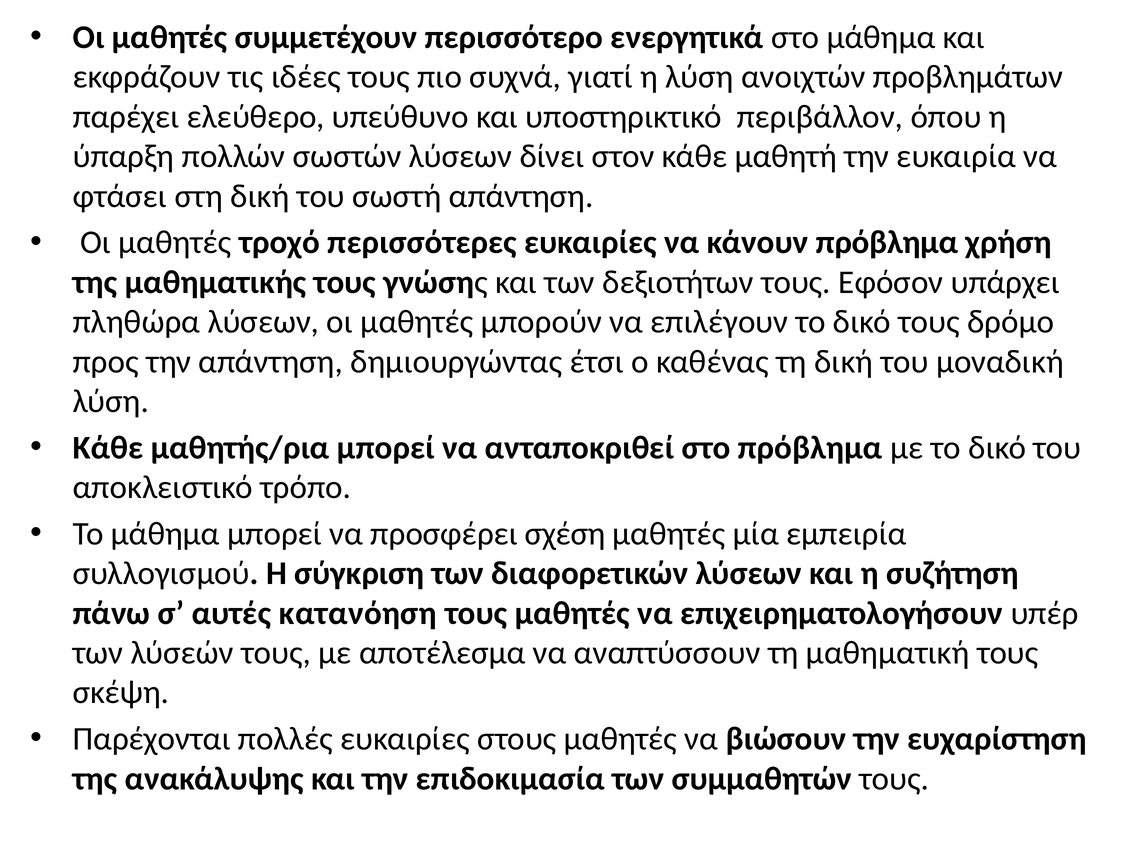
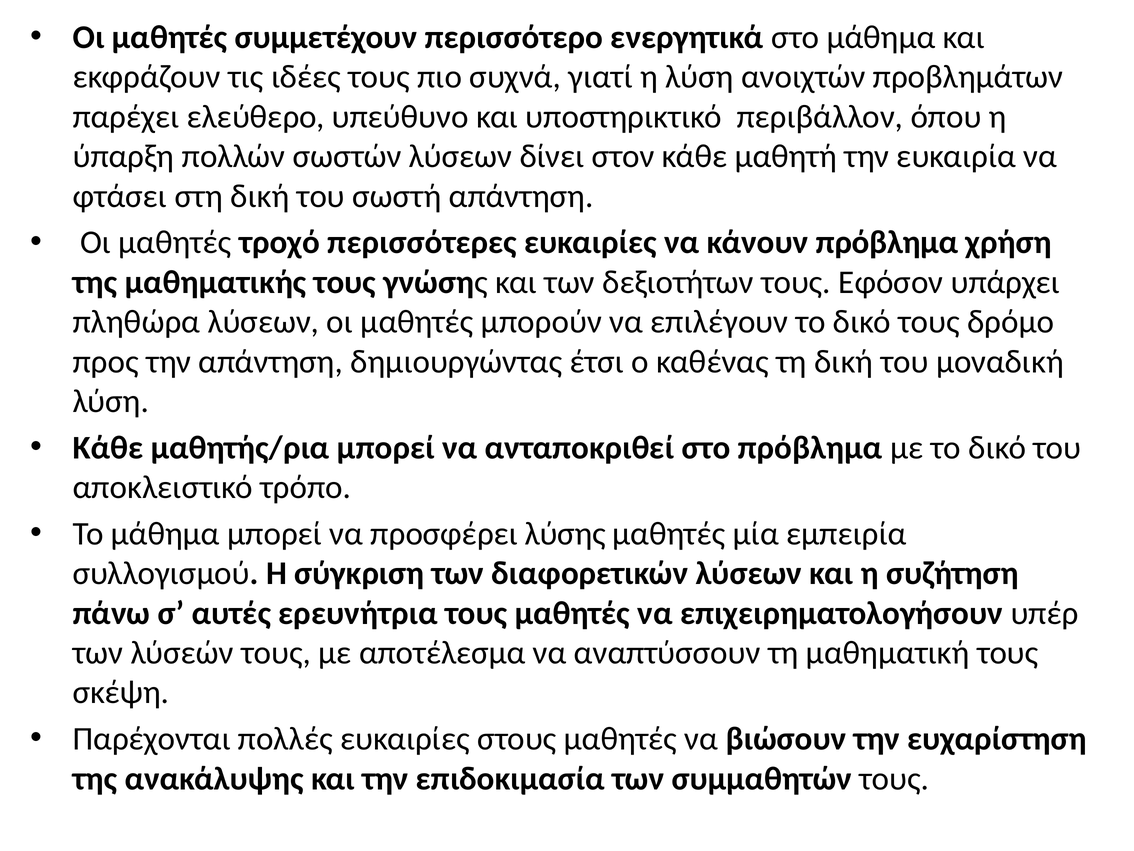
σχέση: σχέση -> λύσης
κατανόηση: κατανόηση -> ερευνήτρια
